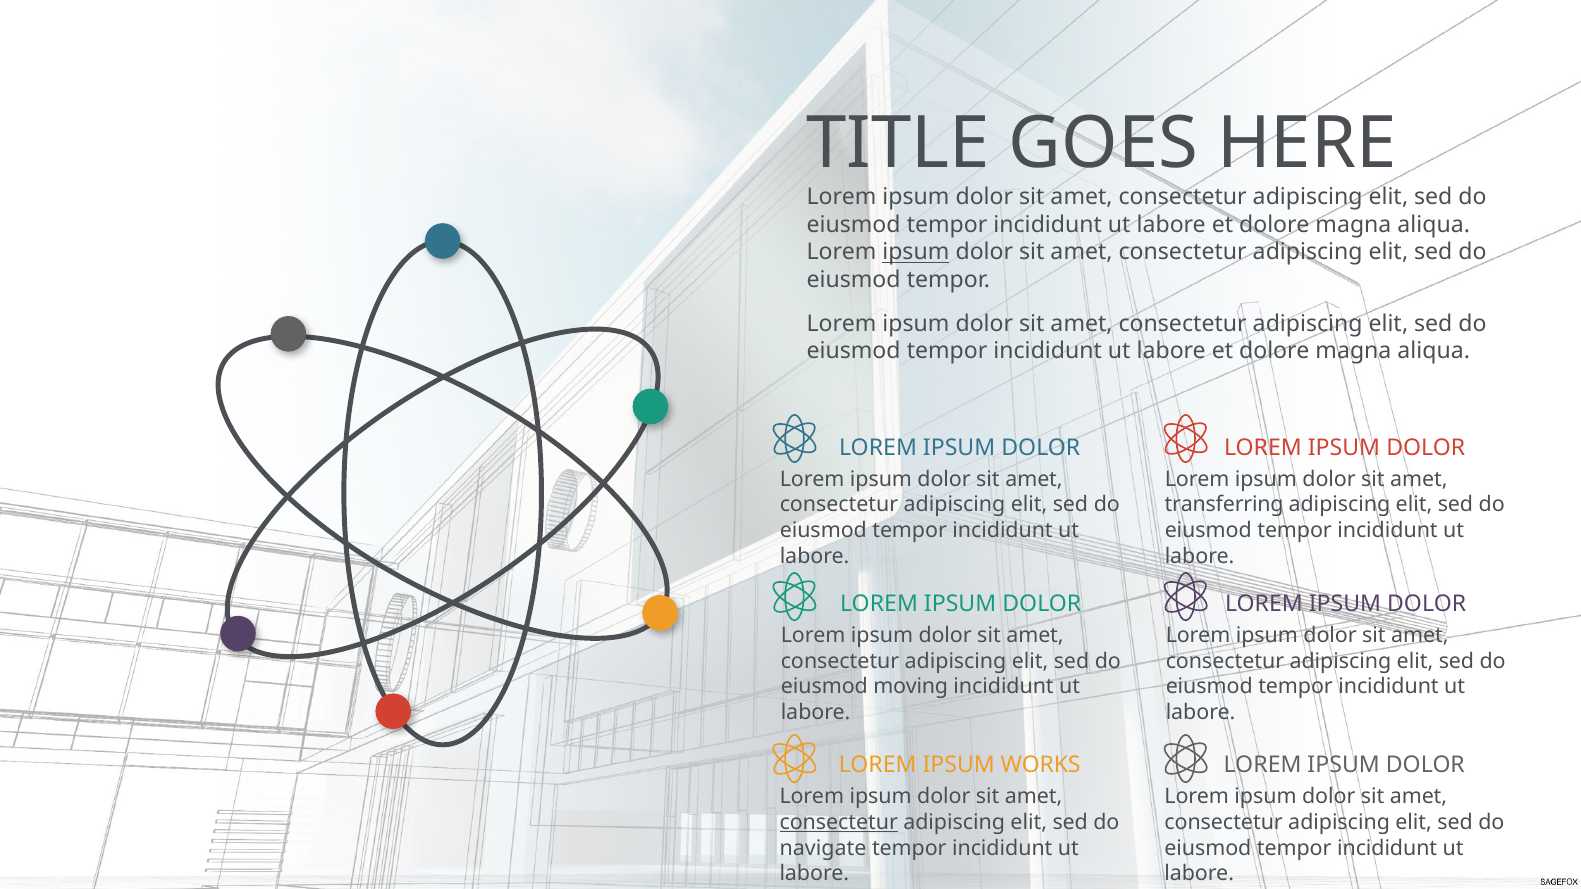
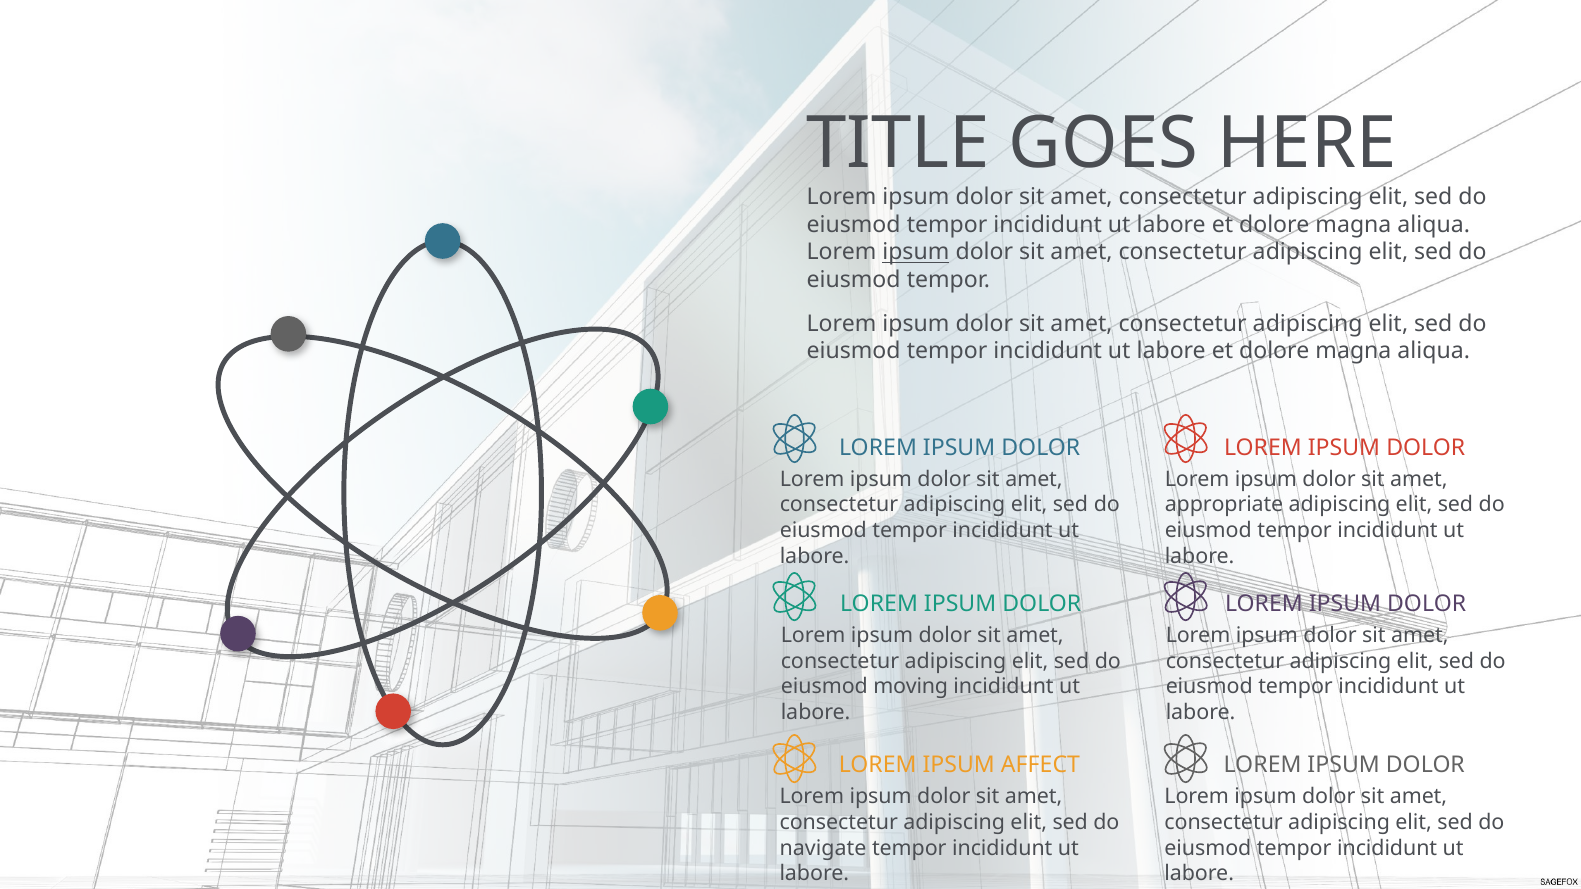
transferring: transferring -> appropriate
WORKS: WORKS -> AFFECT
consectetur at (839, 823) underline: present -> none
